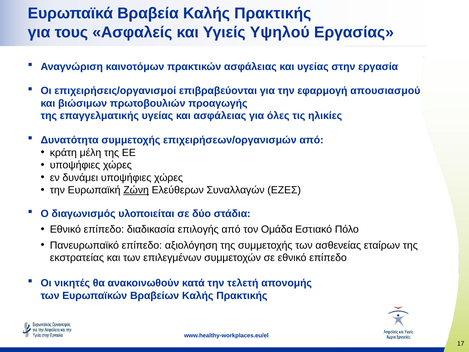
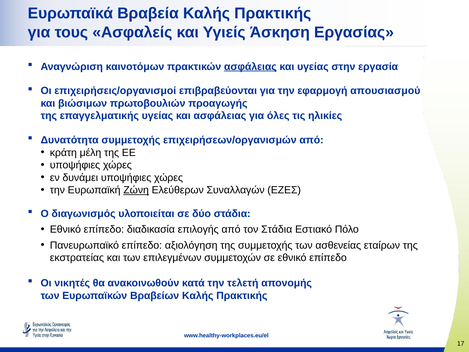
Υψηλού: Υψηλού -> Άσκηση
ασφάλειας at (250, 67) underline: none -> present
τον Ομάδα: Ομάδα -> Στάδια
